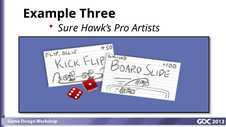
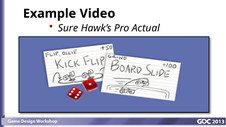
Three: Three -> Video
Artists: Artists -> Actual
